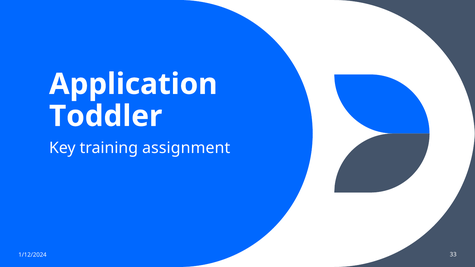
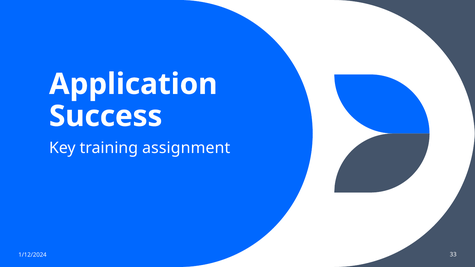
Toddler: Toddler -> Success
